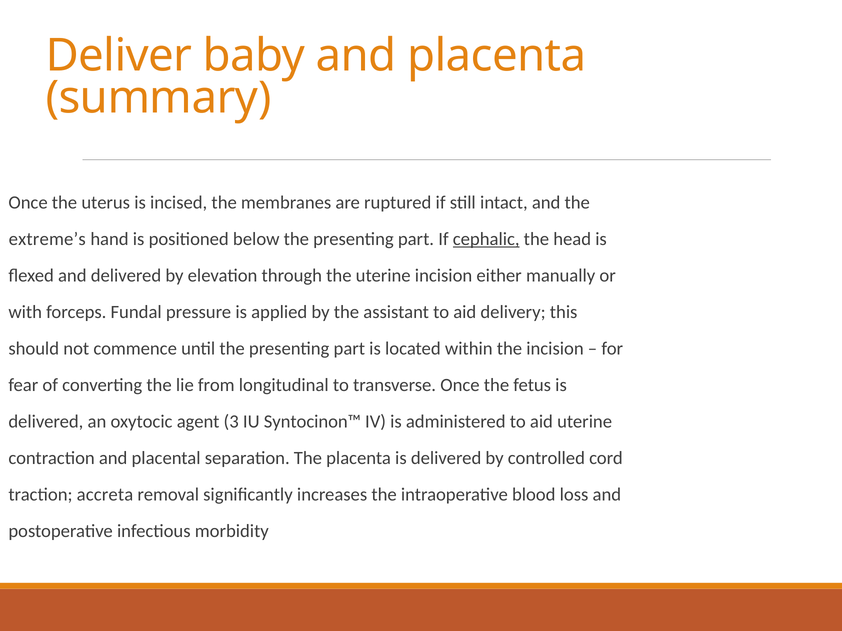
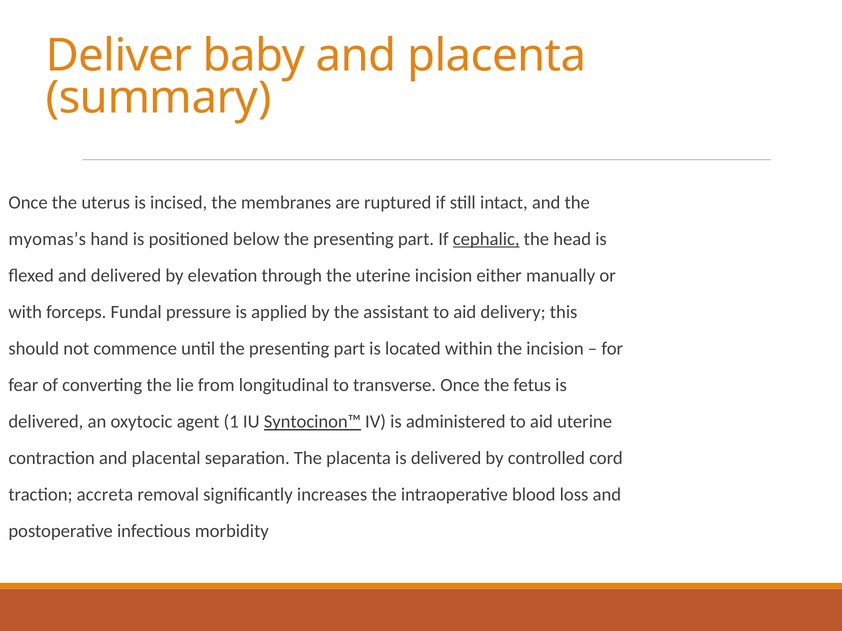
extreme’s: extreme’s -> myomas’s
3: 3 -> 1
Syntocinon™ underline: none -> present
